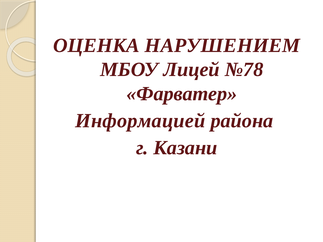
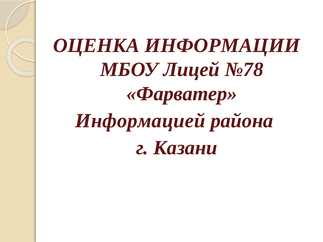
НАРУШЕНИЕМ: НАРУШЕНИЕМ -> ИНФОРМАЦИИ
